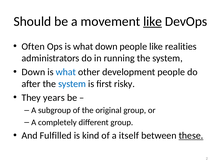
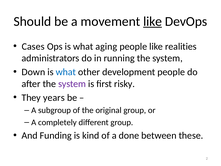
Often: Often -> Cases
what down: down -> aging
system at (72, 84) colour: blue -> purple
Fulfilled: Fulfilled -> Funding
itself: itself -> done
these underline: present -> none
